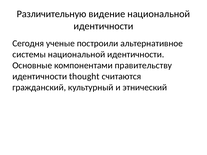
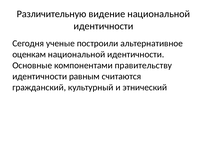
системы: системы -> оценкам
thought: thought -> равным
